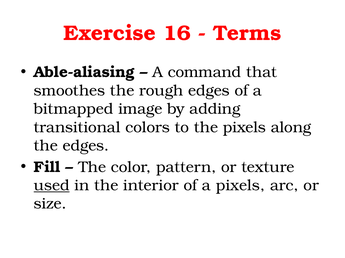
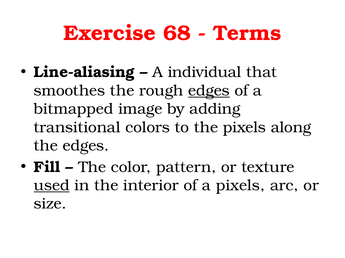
16: 16 -> 68
Able-aliasing: Able-aliasing -> Line-aliasing
command: command -> individual
edges at (209, 91) underline: none -> present
